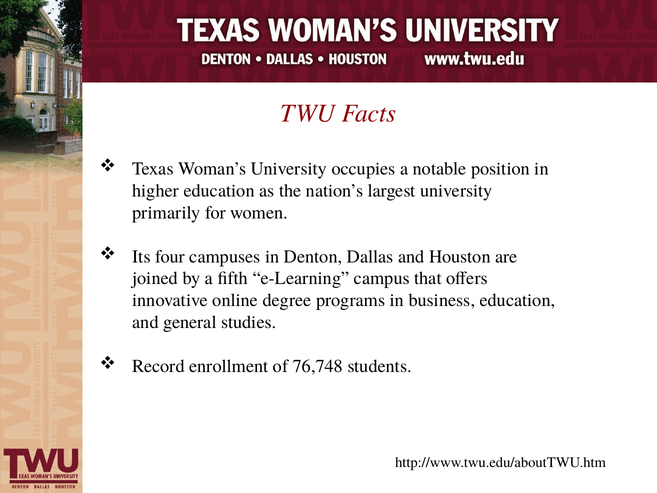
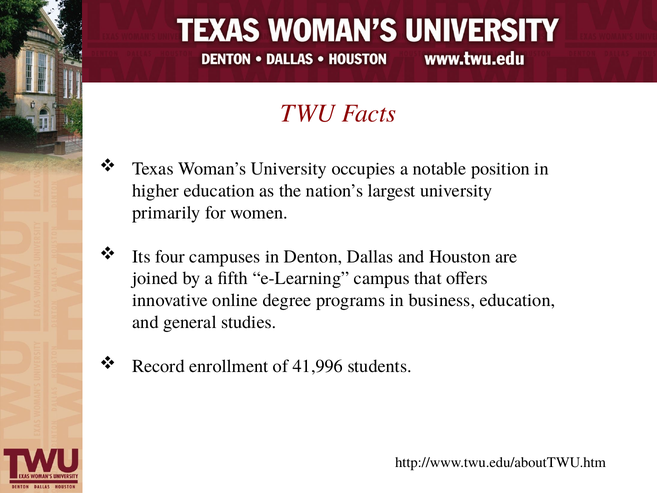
76,748: 76,748 -> 41,996
